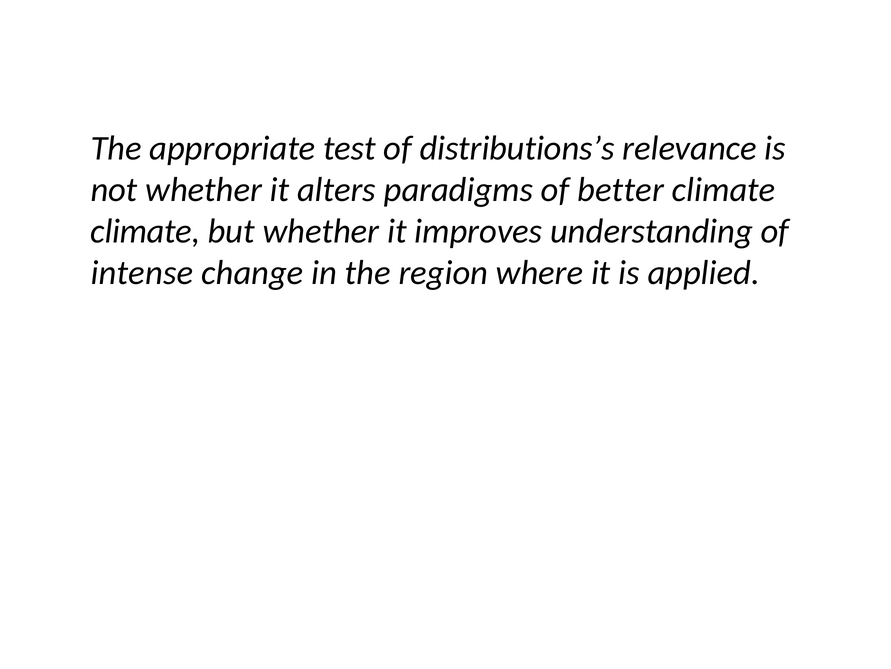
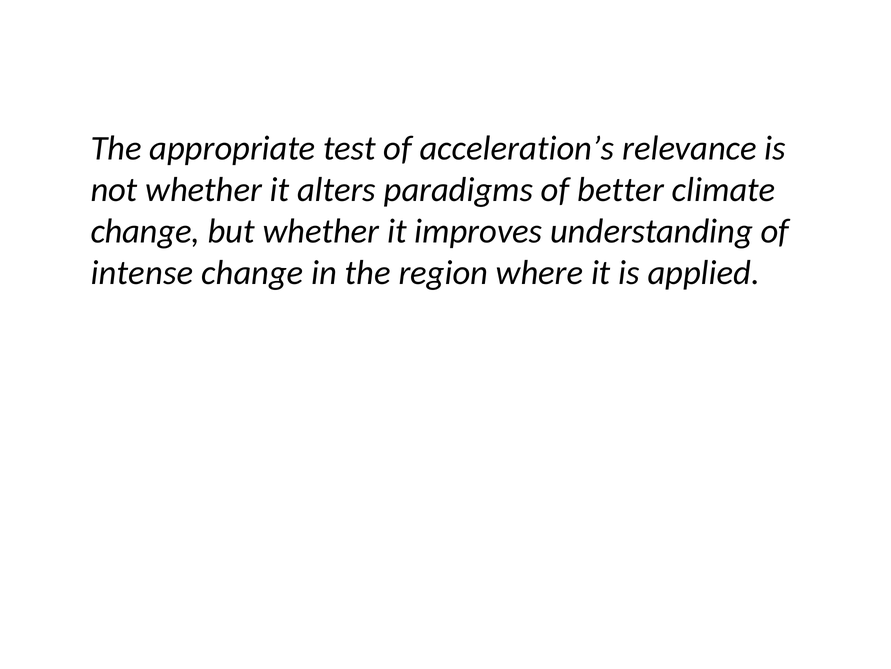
distributions’s: distributions’s -> acceleration’s
climate at (145, 231): climate -> change
